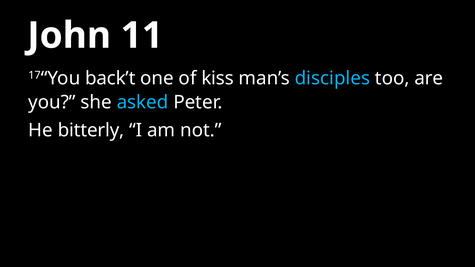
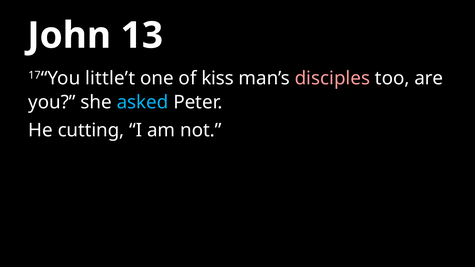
11: 11 -> 13
back’t: back’t -> little’t
disciples colour: light blue -> pink
bitterly: bitterly -> cutting
